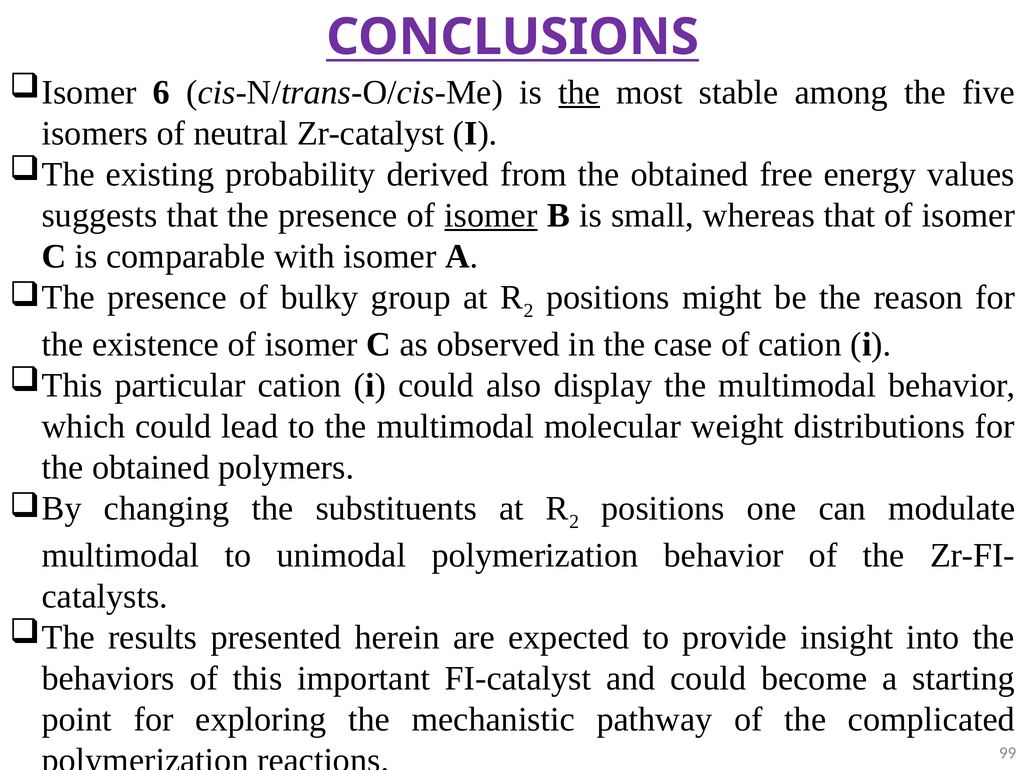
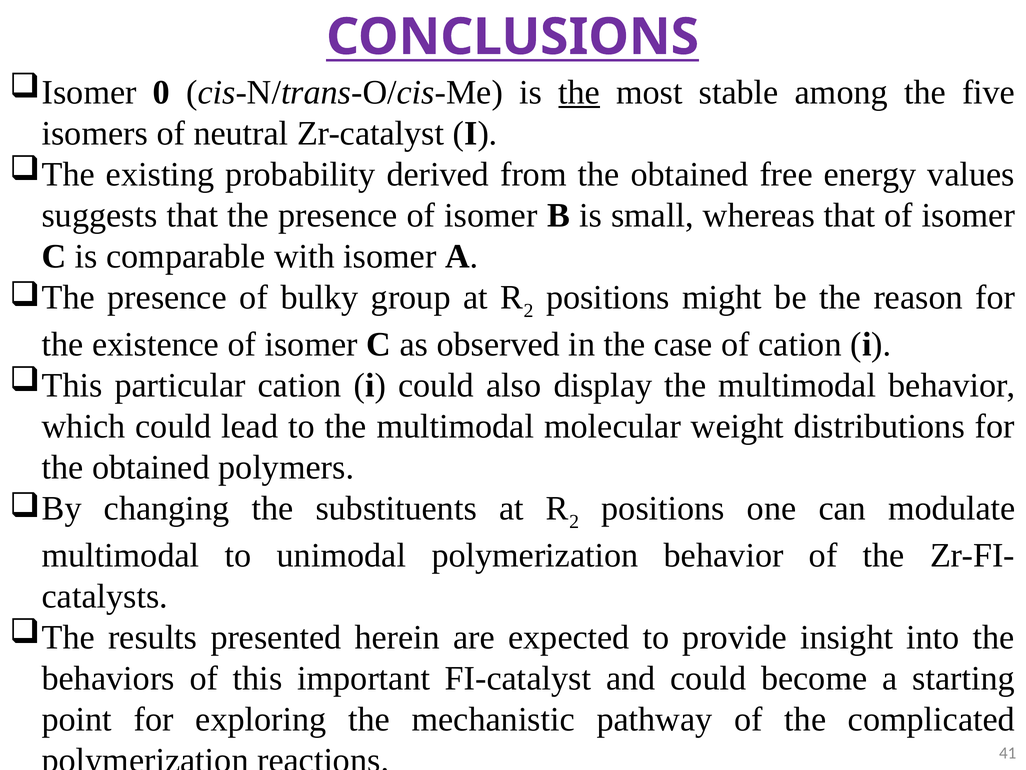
6: 6 -> 0
isomer at (491, 215) underline: present -> none
99: 99 -> 41
